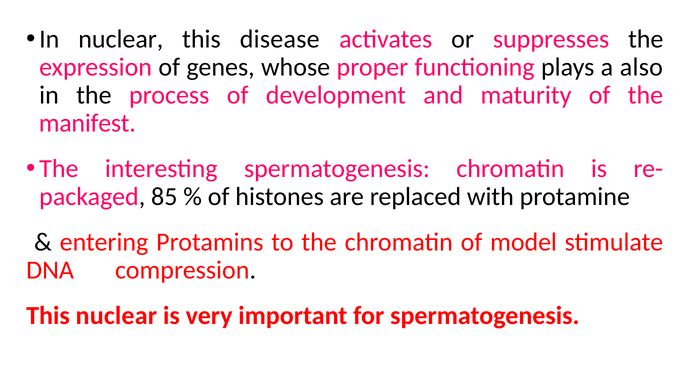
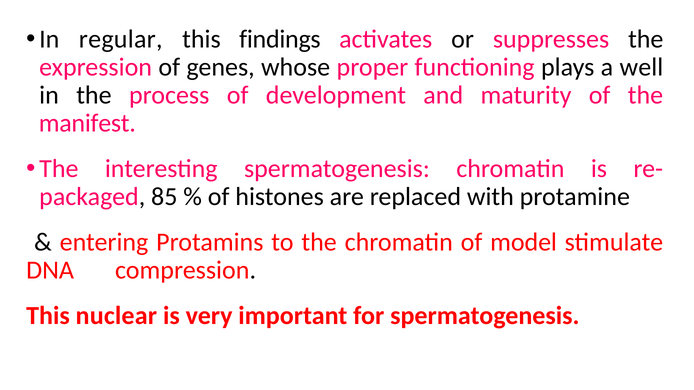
In nuclear: nuclear -> regular
disease: disease -> findings
also: also -> well
